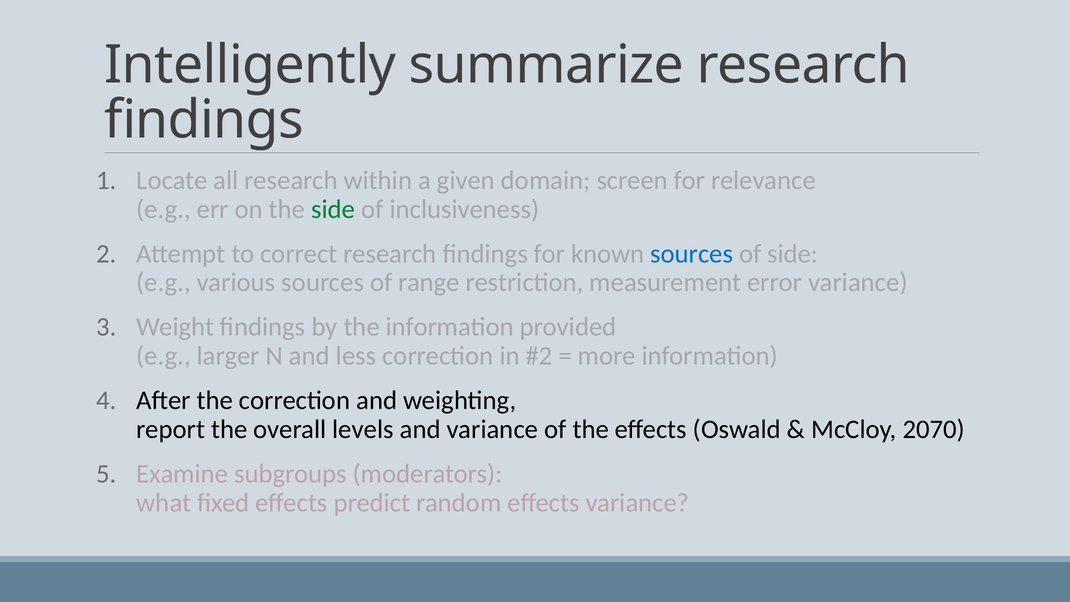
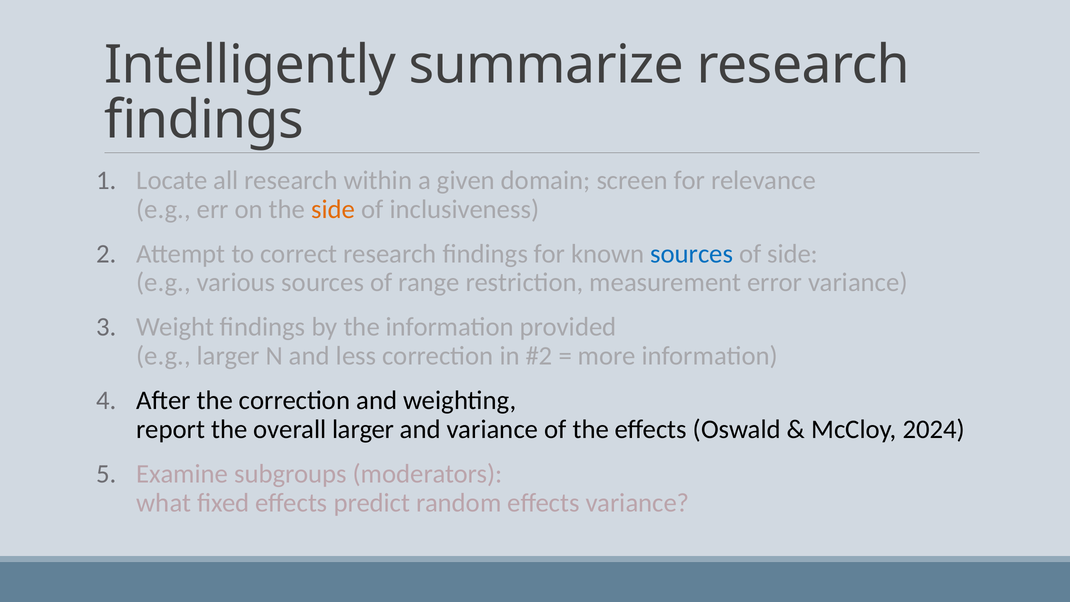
side at (333, 209) colour: green -> orange
overall levels: levels -> larger
2070: 2070 -> 2024
